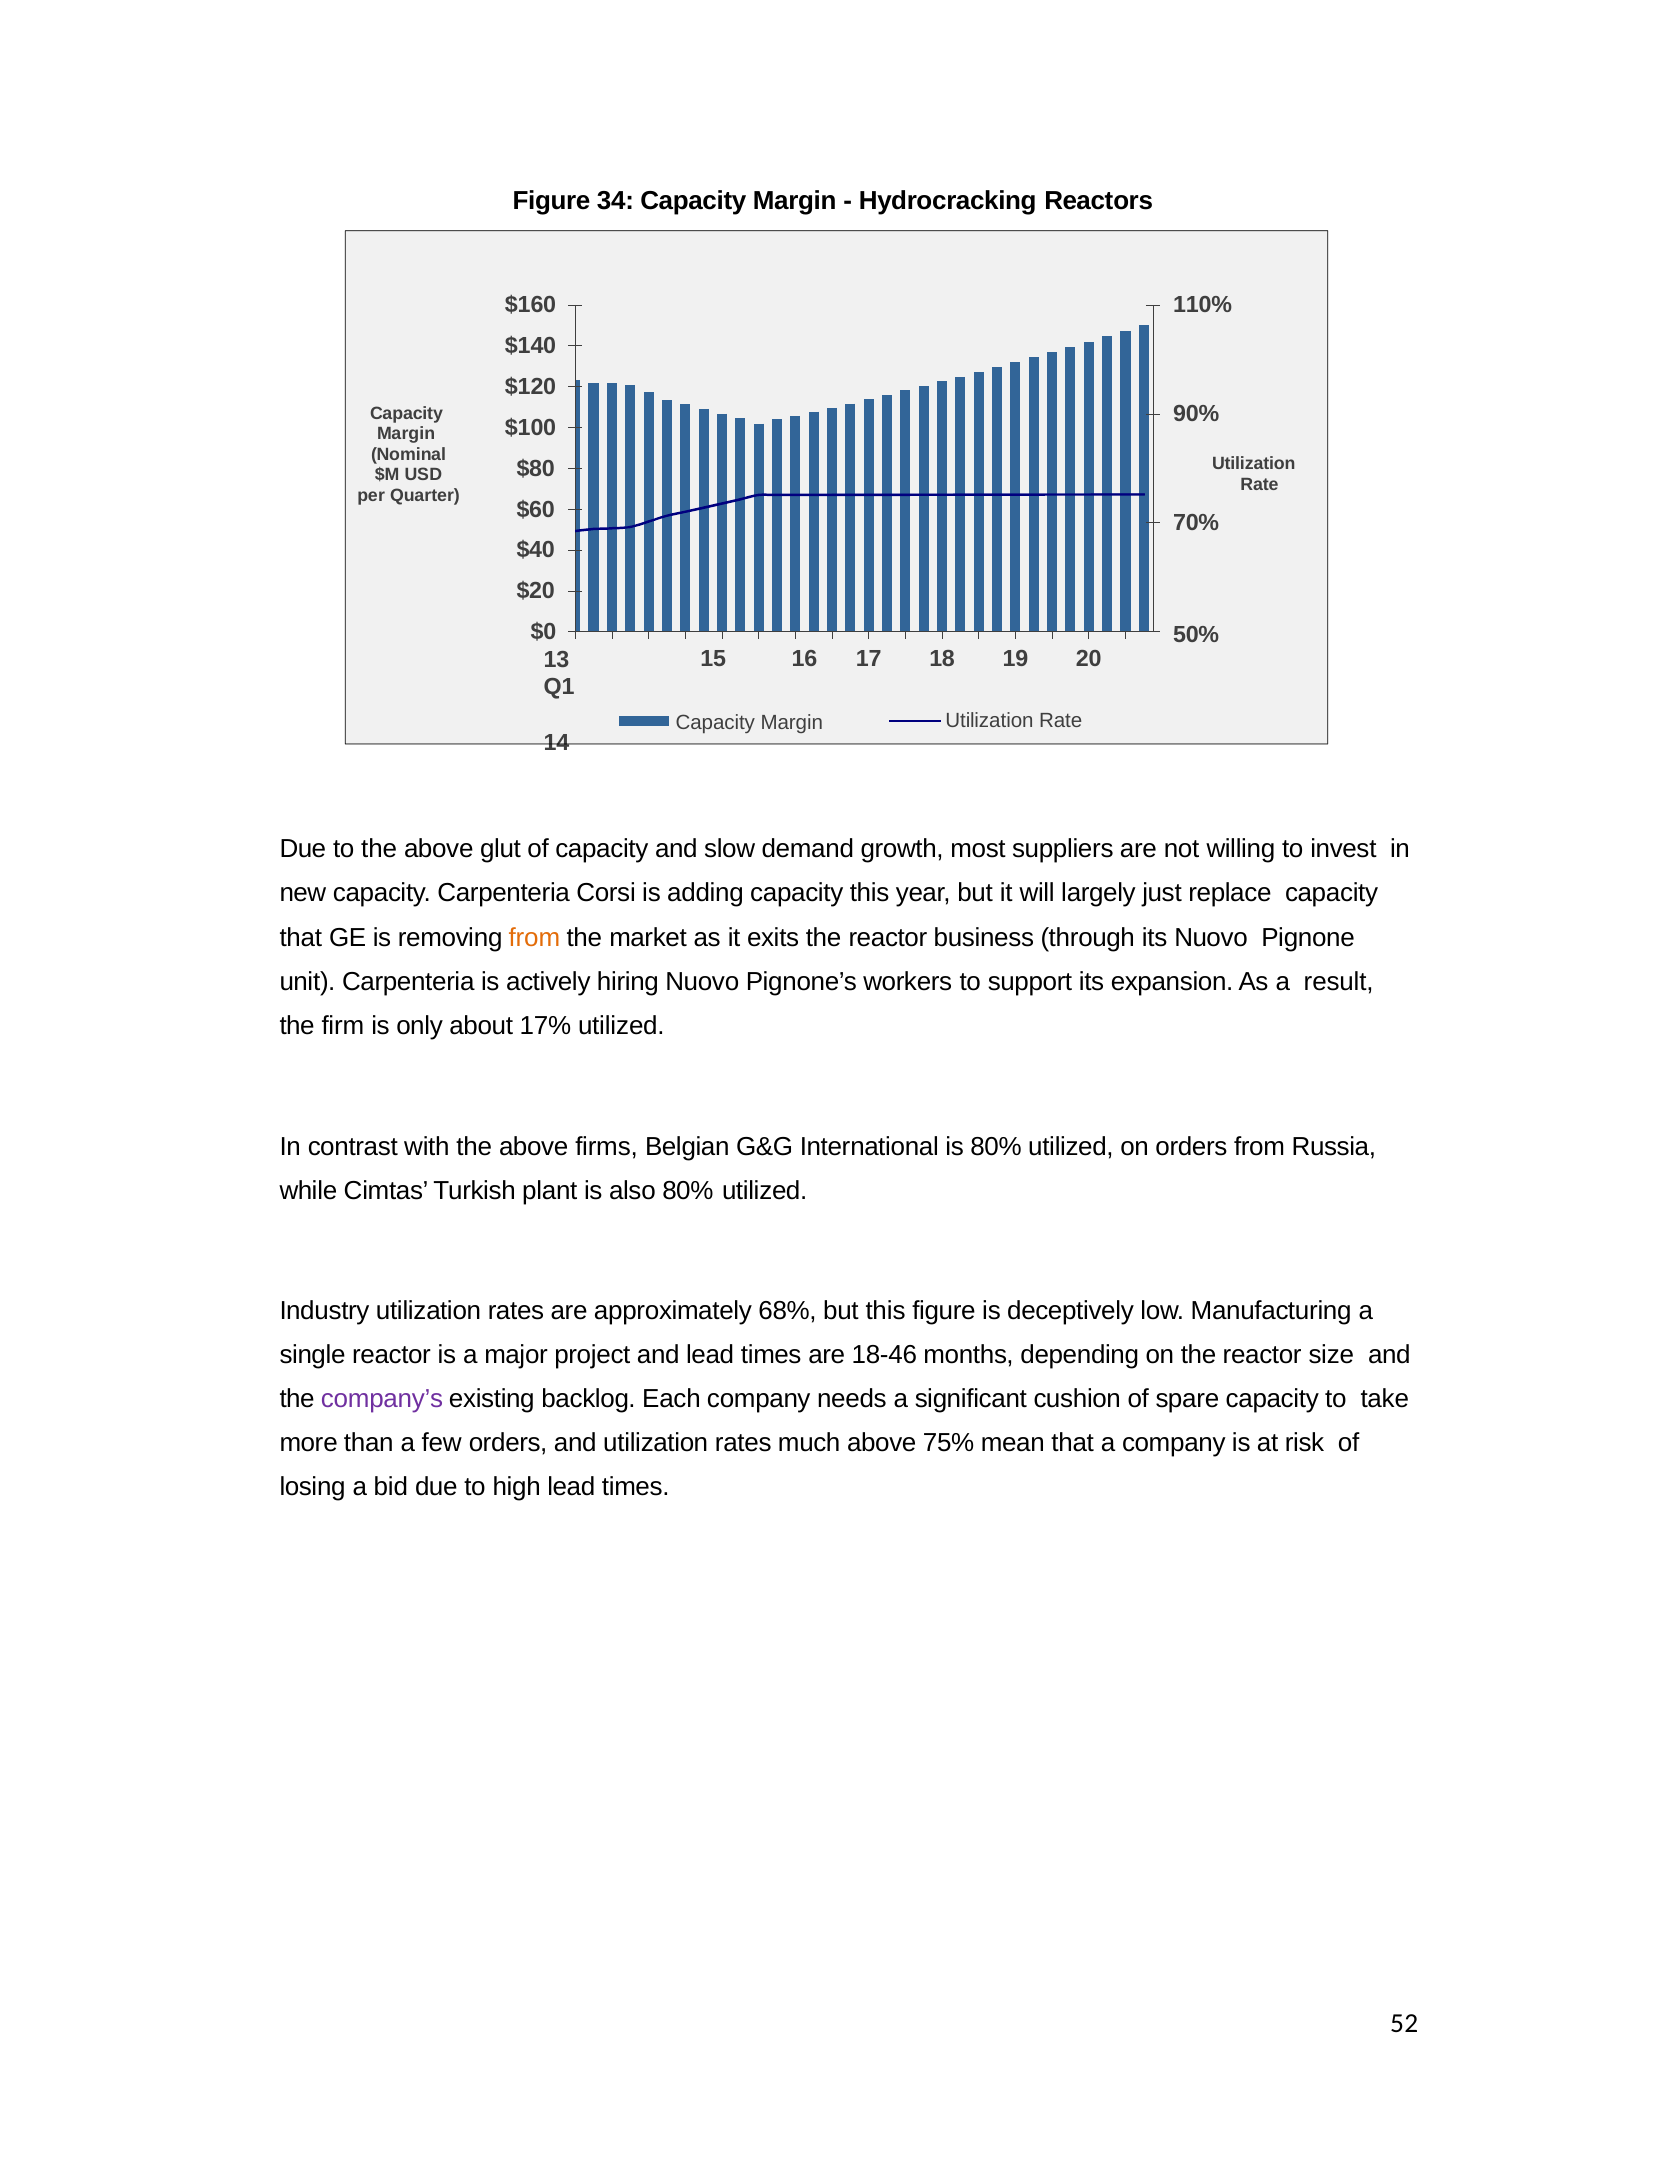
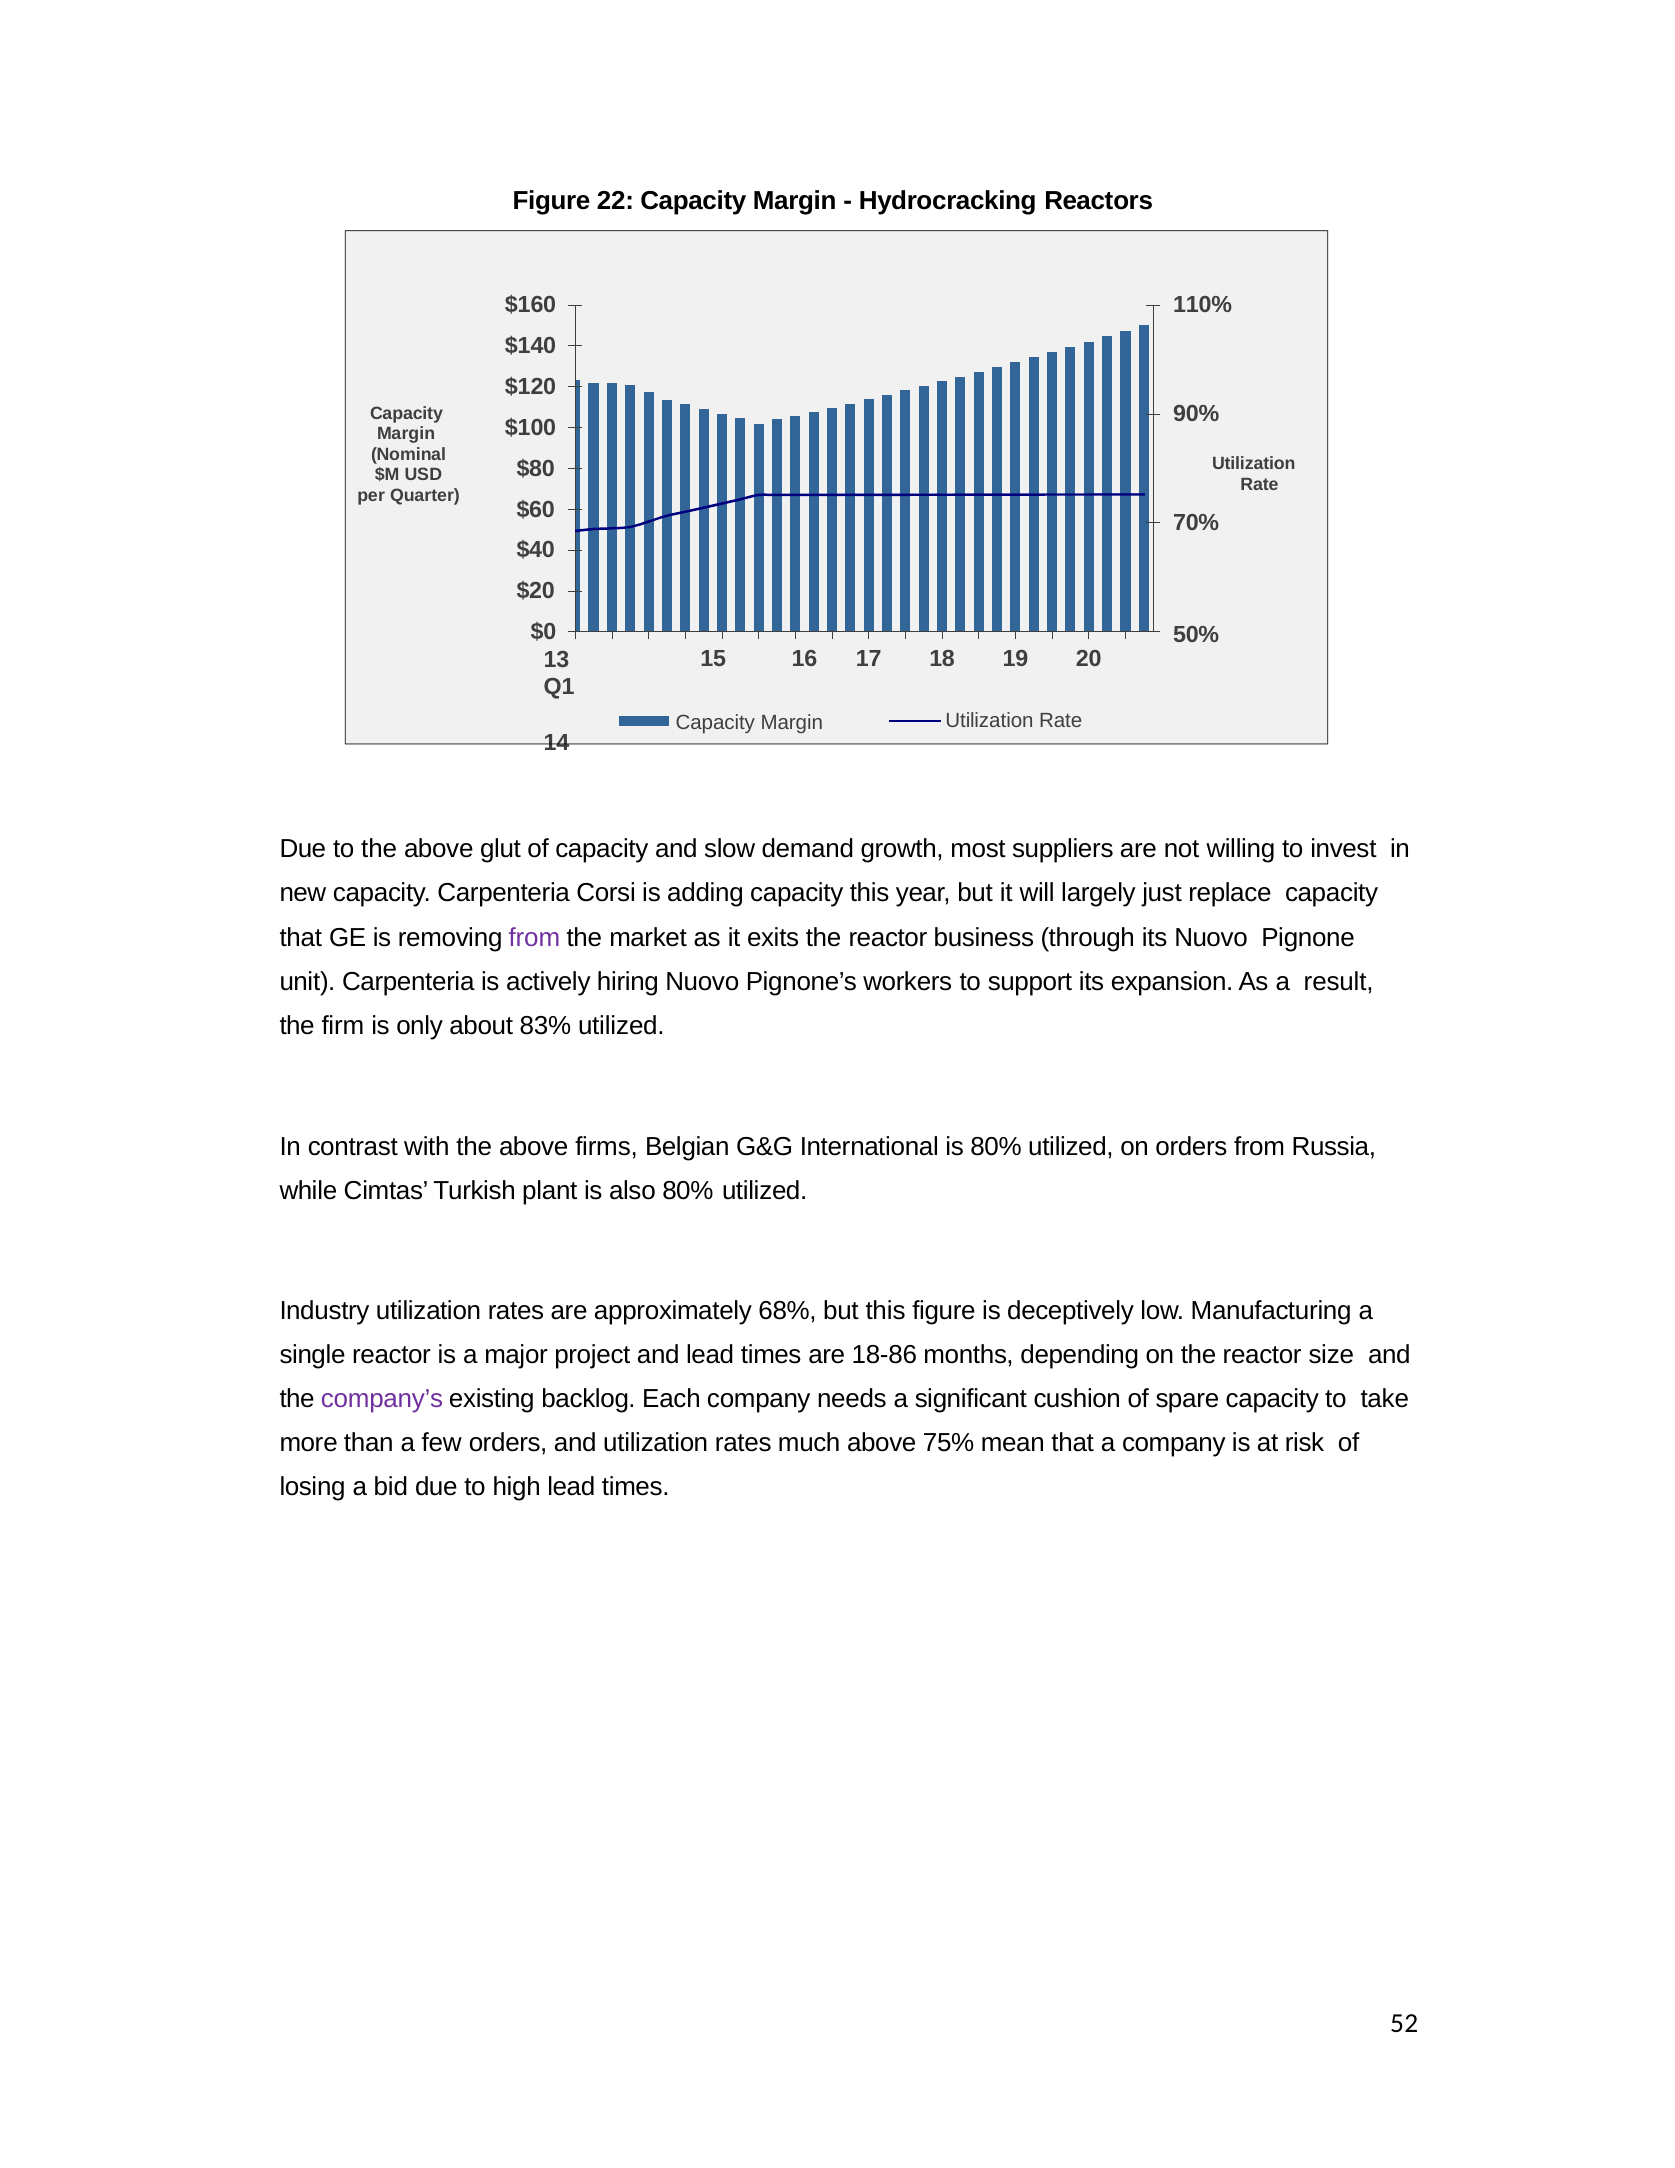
34: 34 -> 22
from at (534, 937) colour: orange -> purple
17%: 17% -> 83%
18-46: 18-46 -> 18-86
